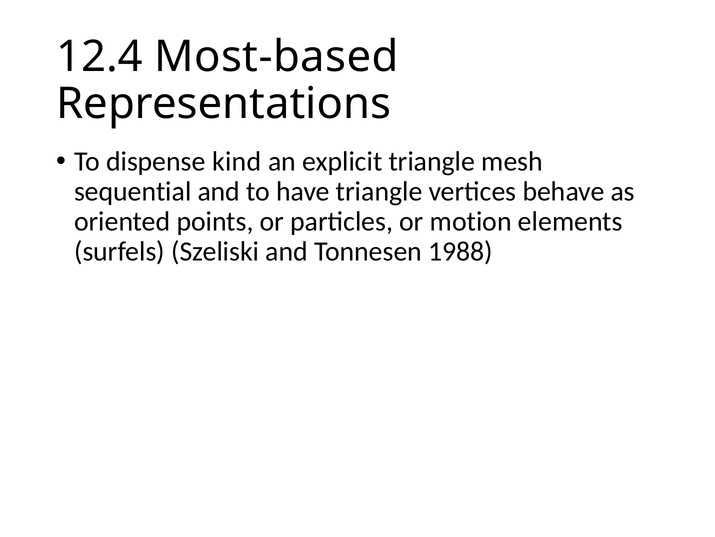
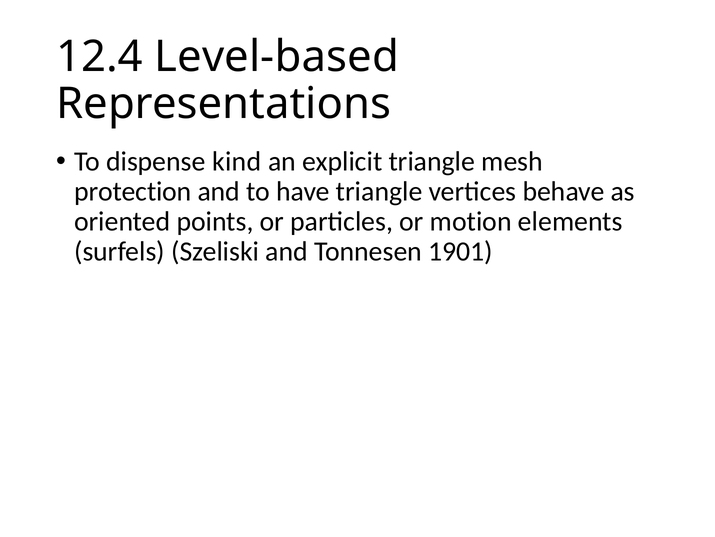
Most-based: Most-based -> Level-based
sequential: sequential -> protection
1988: 1988 -> 1901
